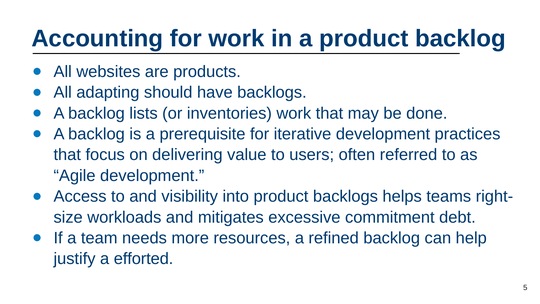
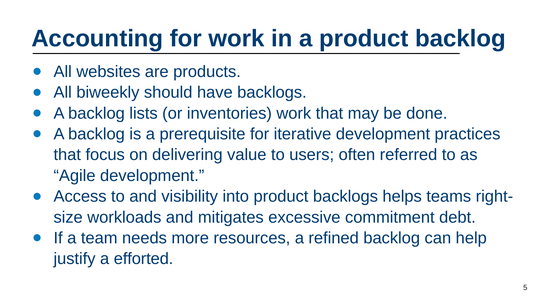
adapting: adapting -> biweekly
